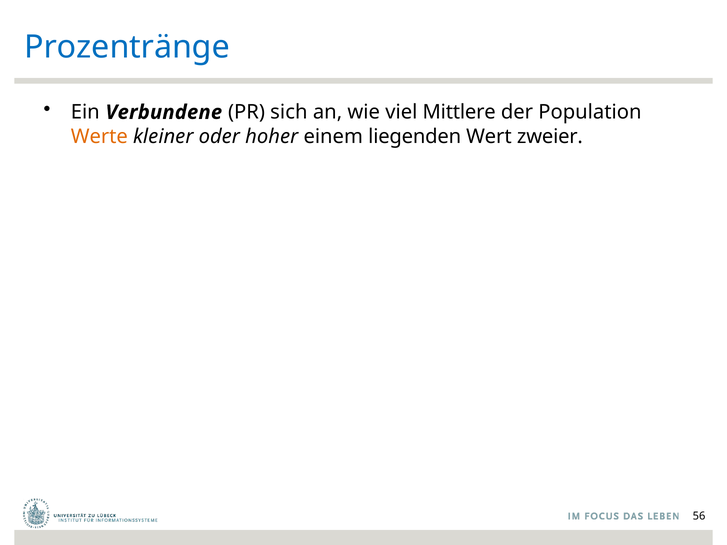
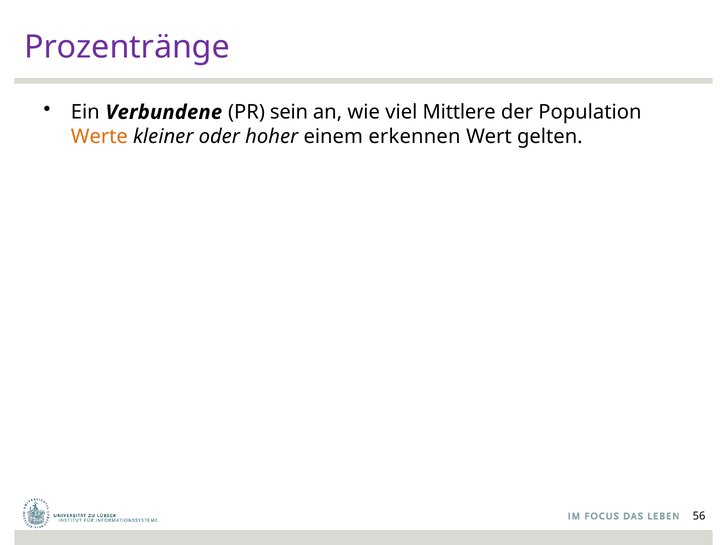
Prozentränge colour: blue -> purple
sich: sich -> sein
liegenden: liegenden -> erkennen
zweier: zweier -> gelten
